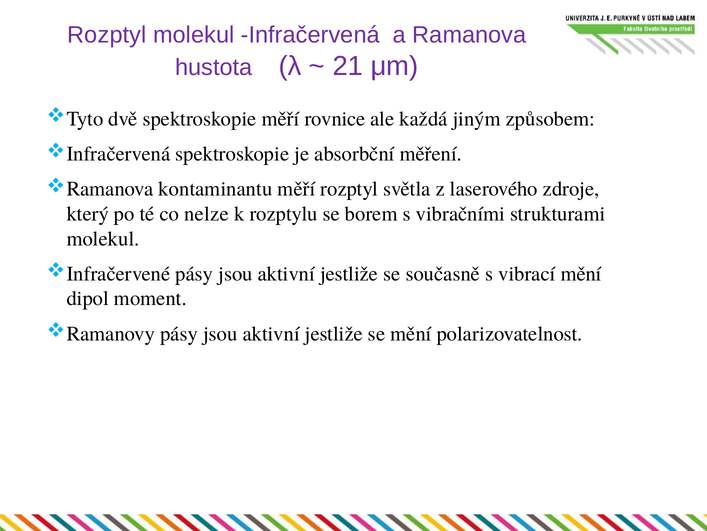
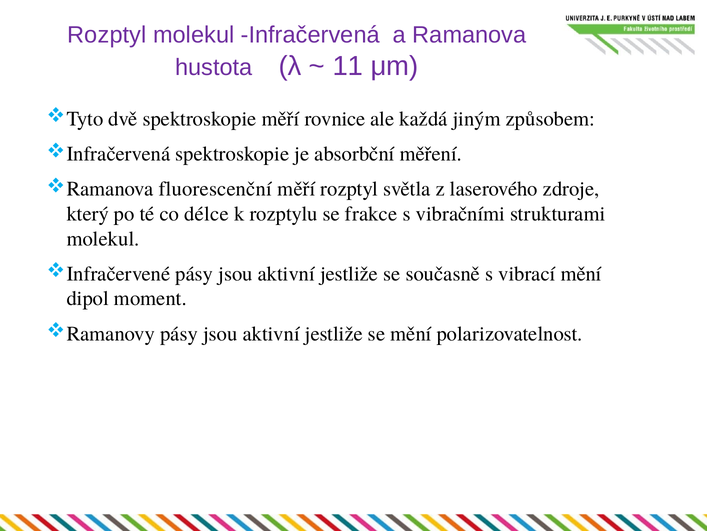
21: 21 -> 11
kontaminantu: kontaminantu -> fluorescenční
nelze: nelze -> délce
borem: borem -> frakce
